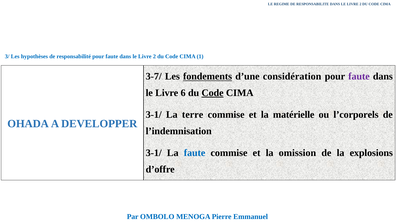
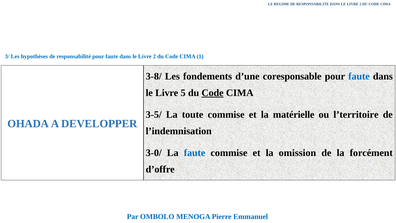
3-7/: 3-7/ -> 3-8/
fondements underline: present -> none
considération: considération -> coresponsable
faute at (359, 76) colour: purple -> blue
6: 6 -> 5
3-1/ at (154, 115): 3-1/ -> 3-5/
terre: terre -> toute
l’corporels: l’corporels -> l’territoire
3-1/ at (154, 153): 3-1/ -> 3-0/
explosions: explosions -> forcément
